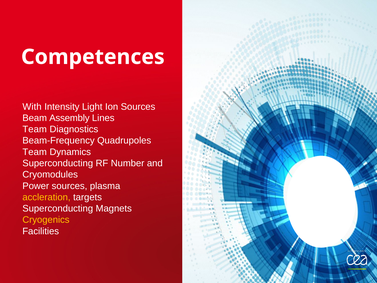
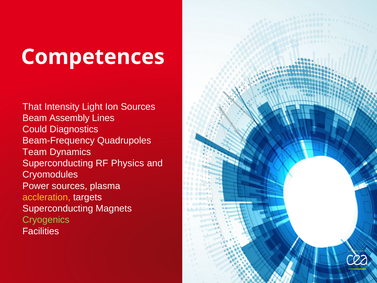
With: With -> That
Team at (35, 129): Team -> Could
Number: Number -> Physics
Cryogenics colour: yellow -> light green
